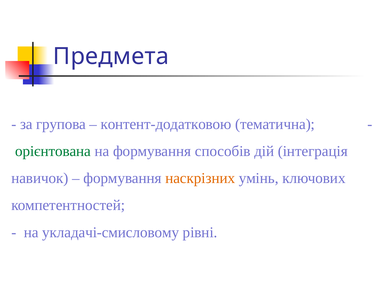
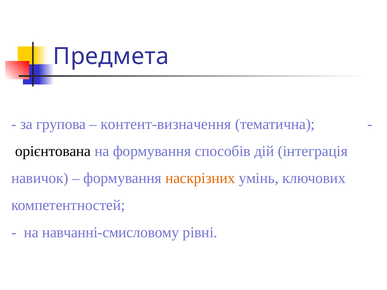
контент-додатковою: контент-додатковою -> контент-визначення
орієнтована colour: green -> black
укладачі-смисловому: укладачі-смисловому -> навчанні-смисловому
